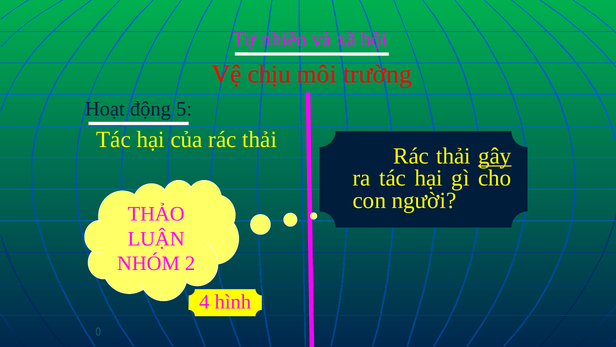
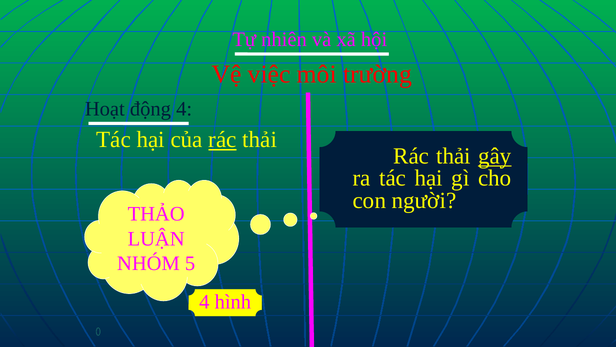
chịu: chịu -> việc
động 5: 5 -> 4
rác at (222, 140) underline: none -> present
2: 2 -> 5
